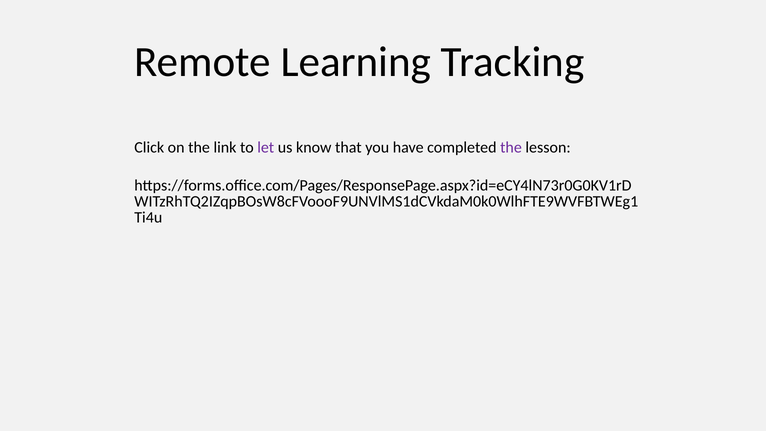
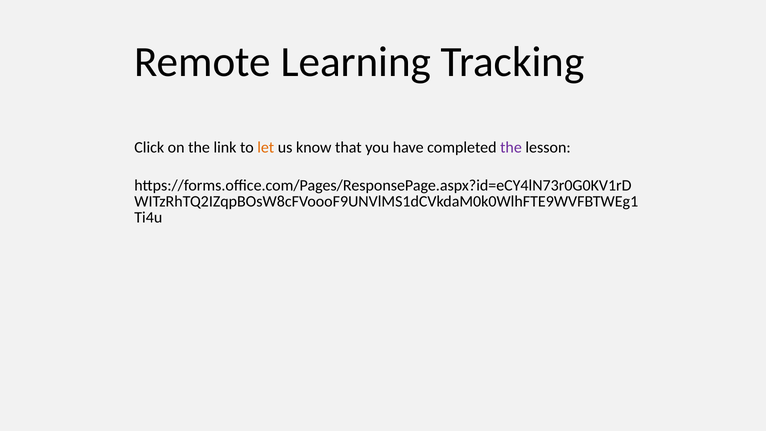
let colour: purple -> orange
